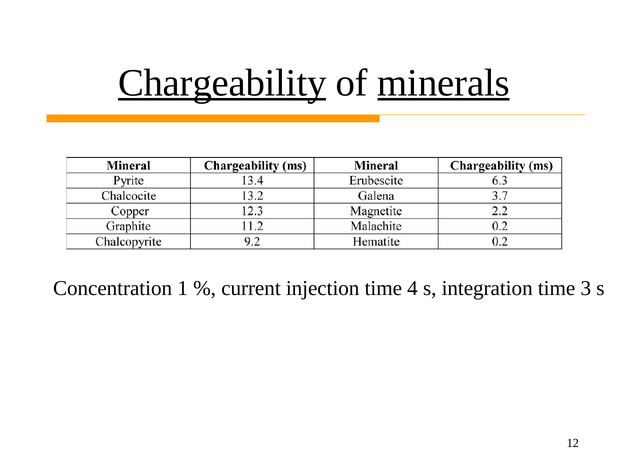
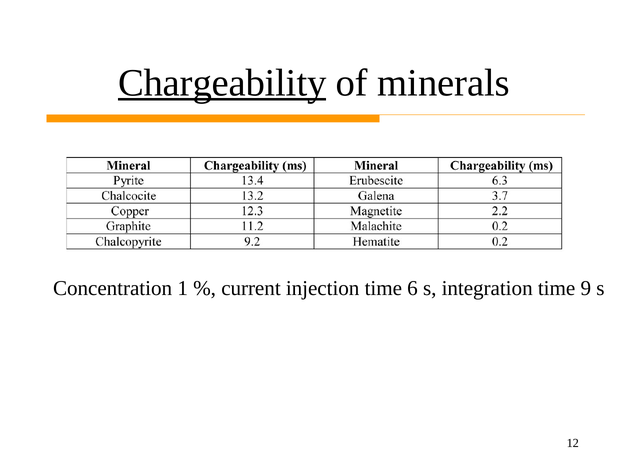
minerals underline: present -> none
4: 4 -> 6
3: 3 -> 9
